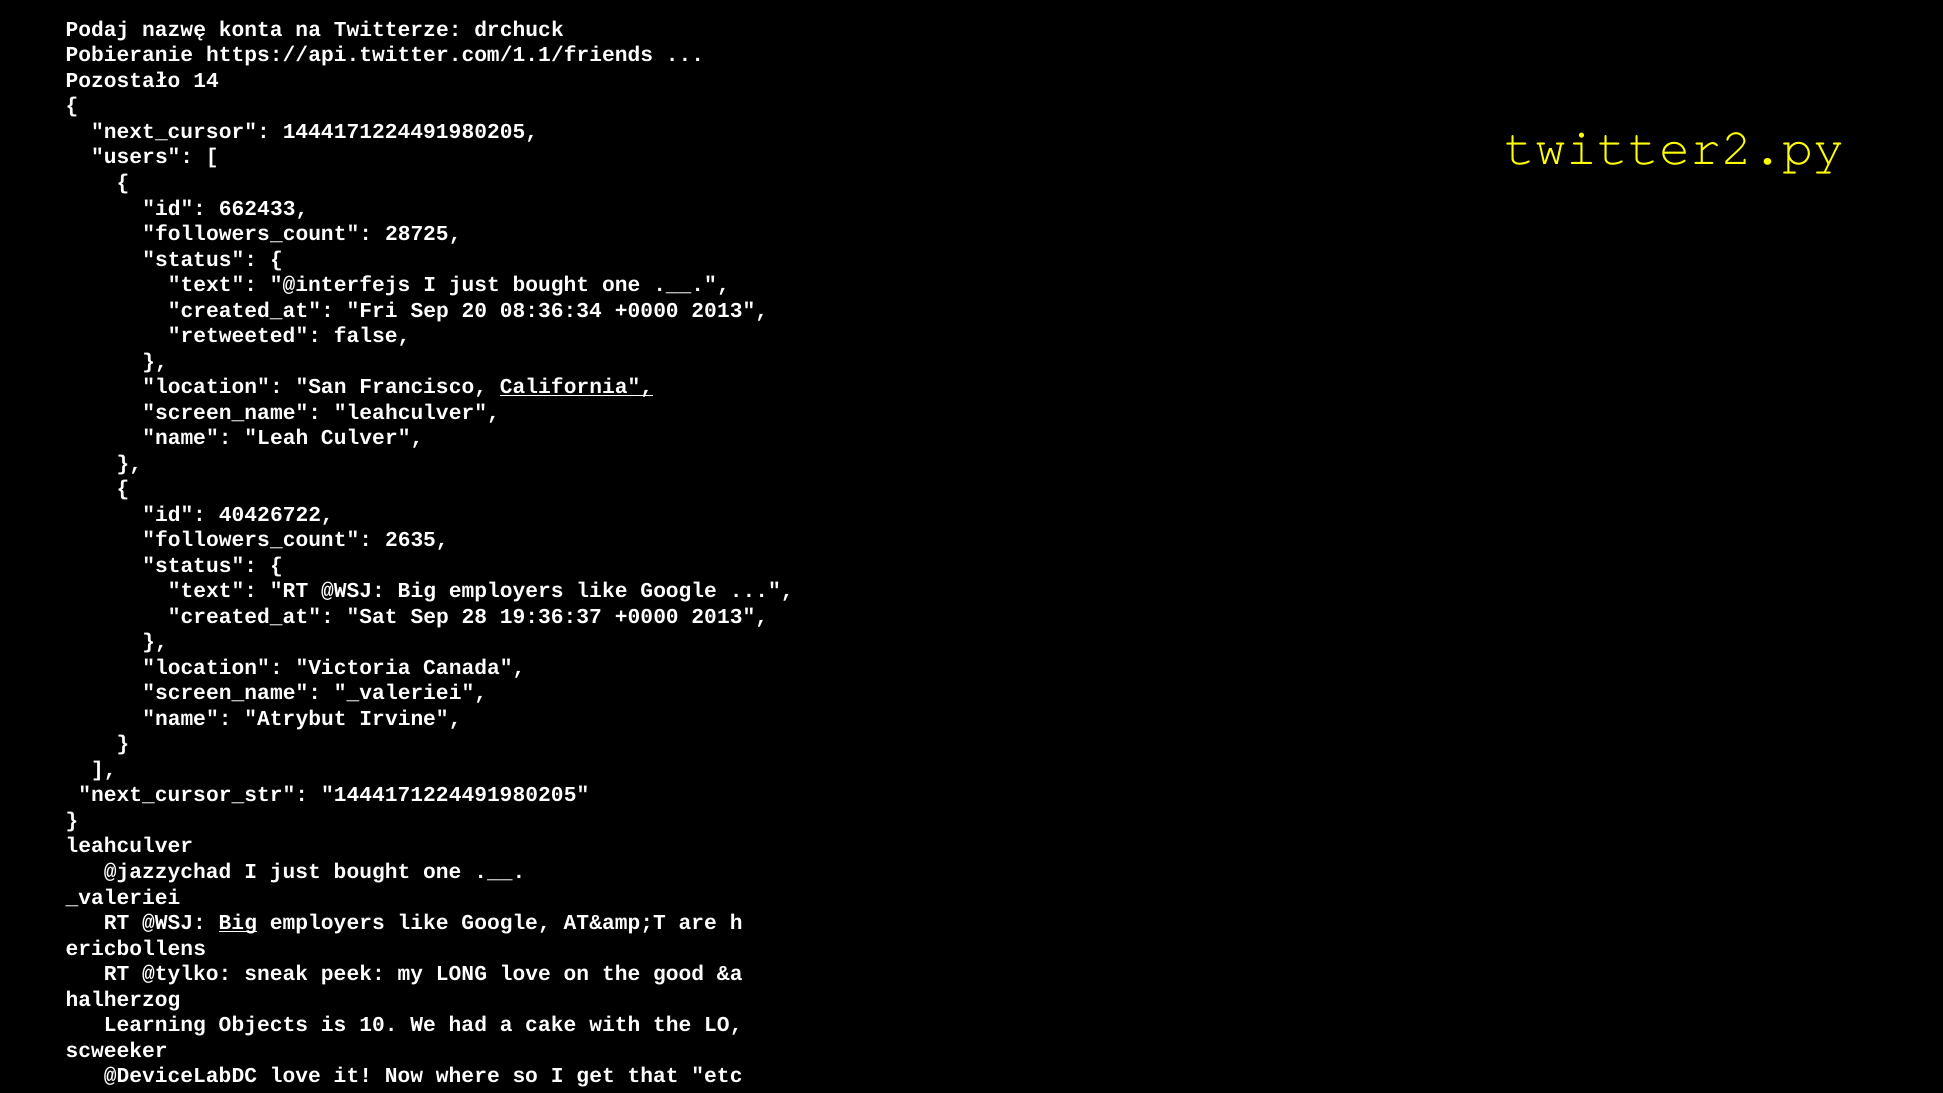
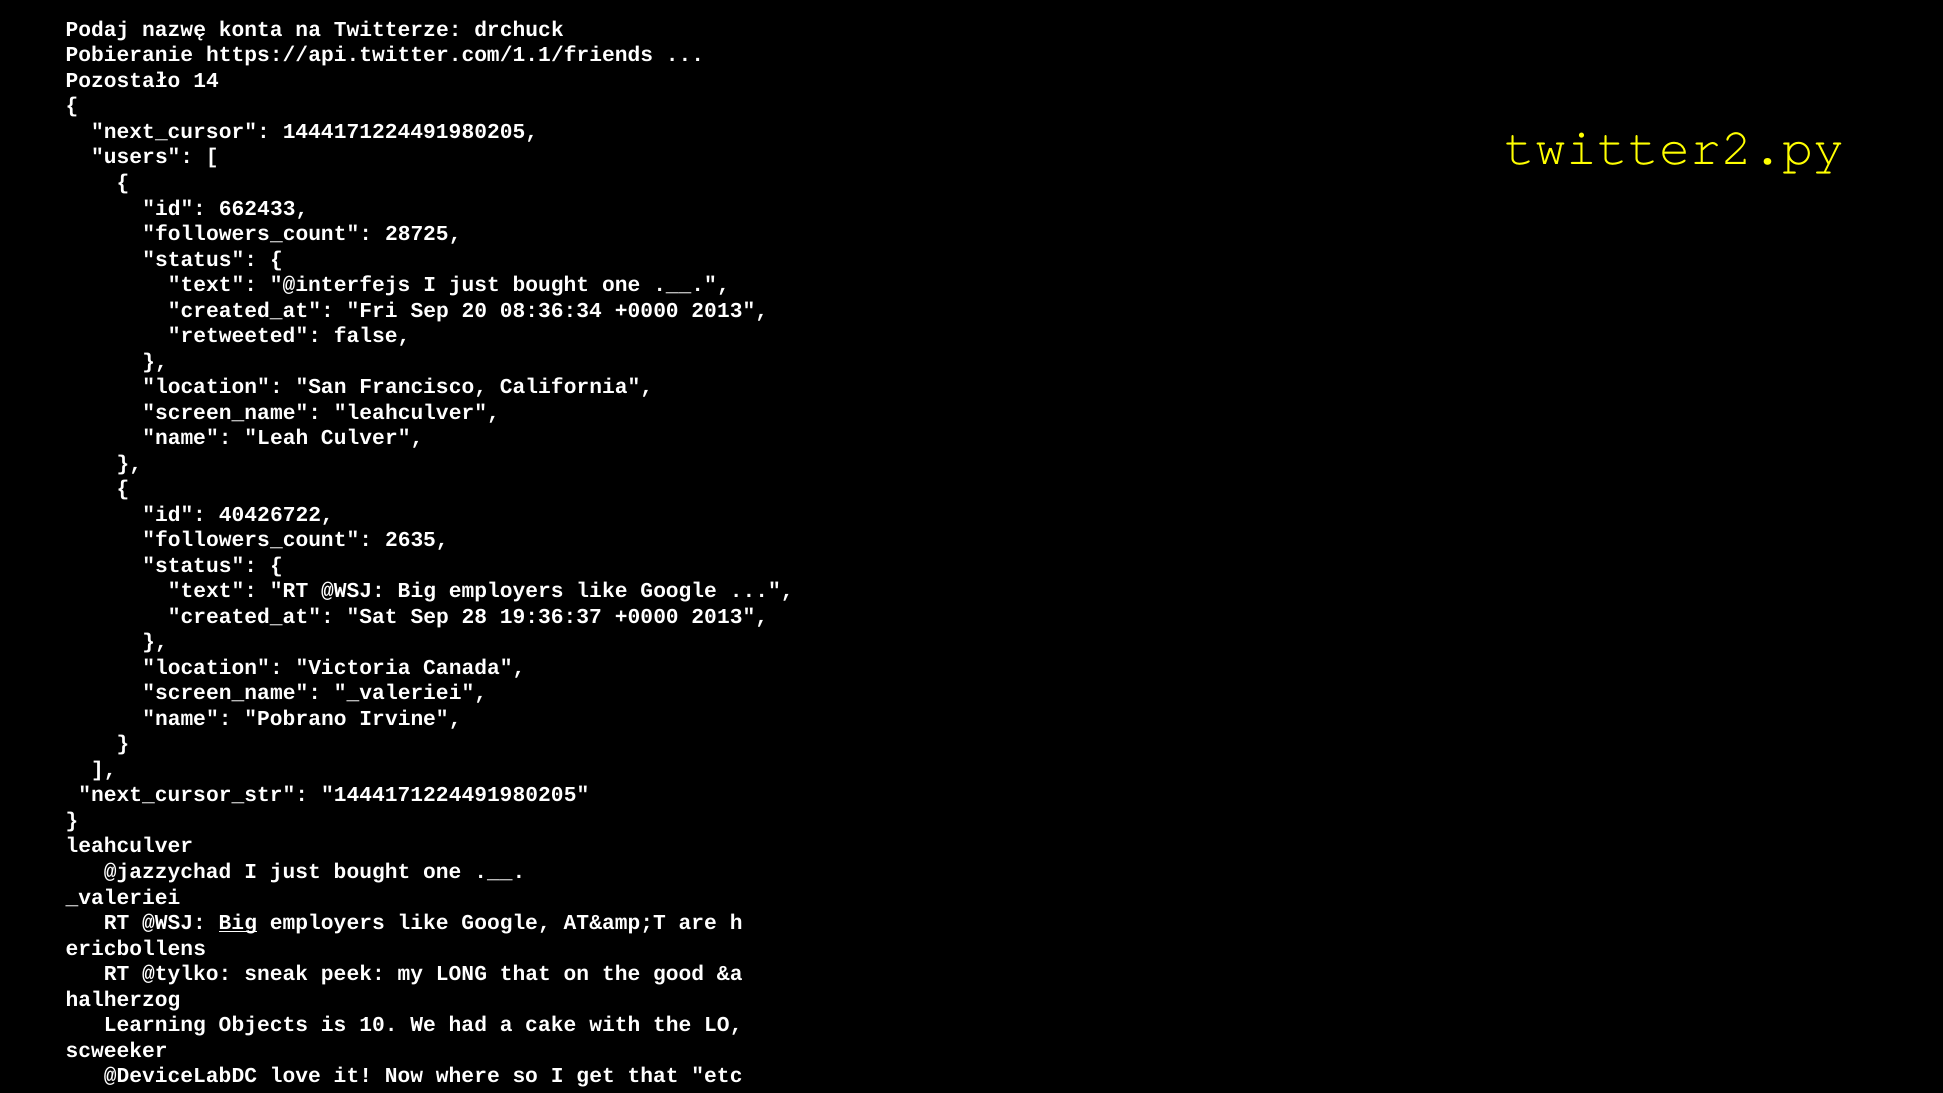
California underline: present -> none
Atrybut: Atrybut -> Pobrano
LONG love: love -> that
